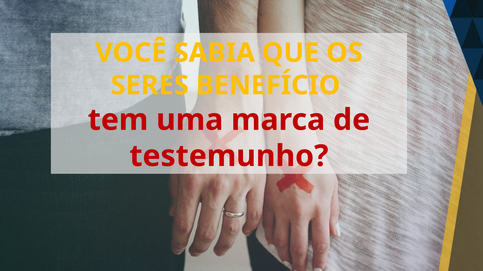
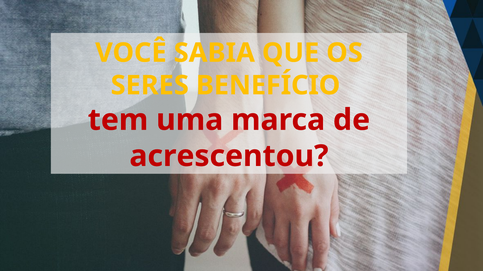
testemunho: testemunho -> acrescentou
